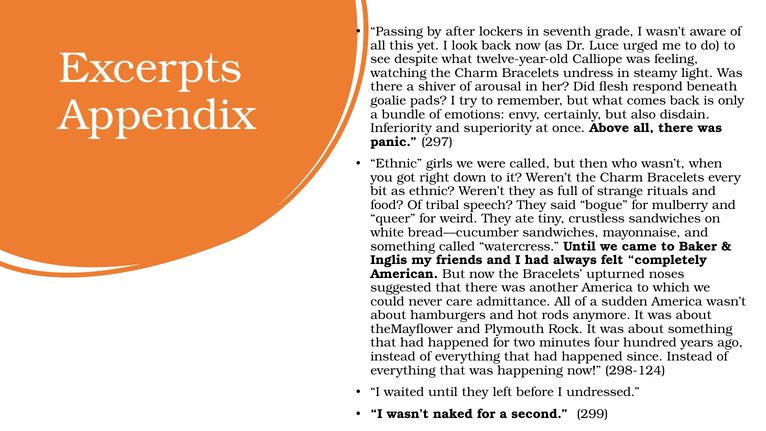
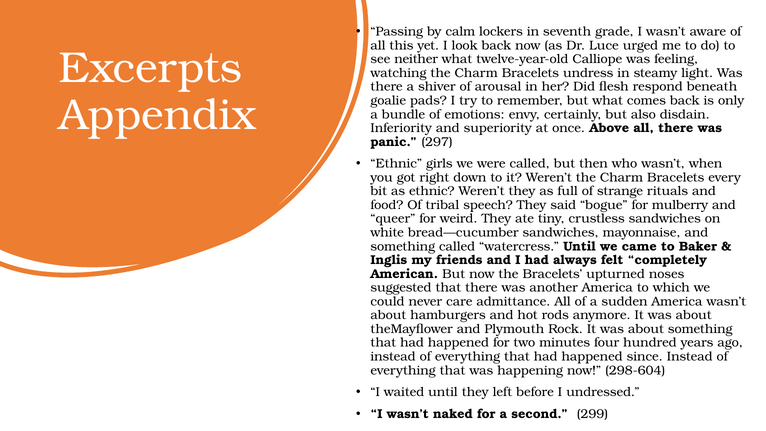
after: after -> calm
despite: despite -> neither
298-124: 298-124 -> 298-604
